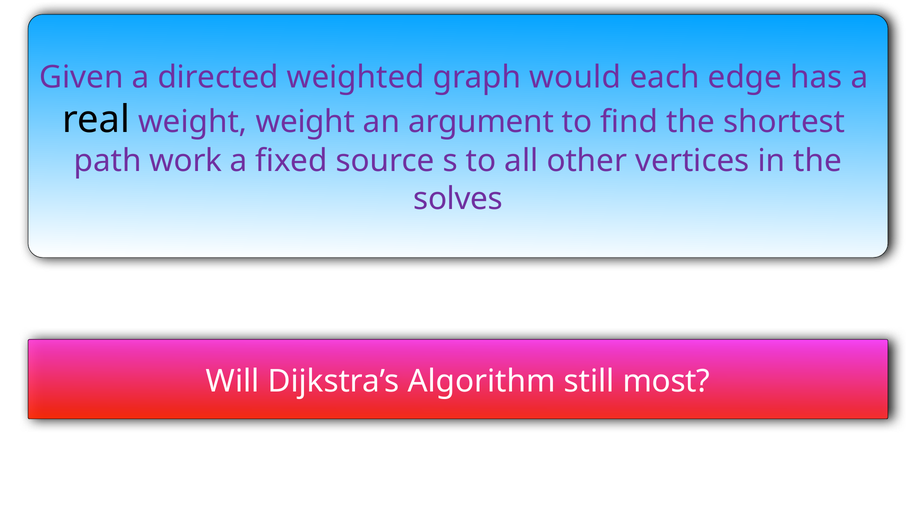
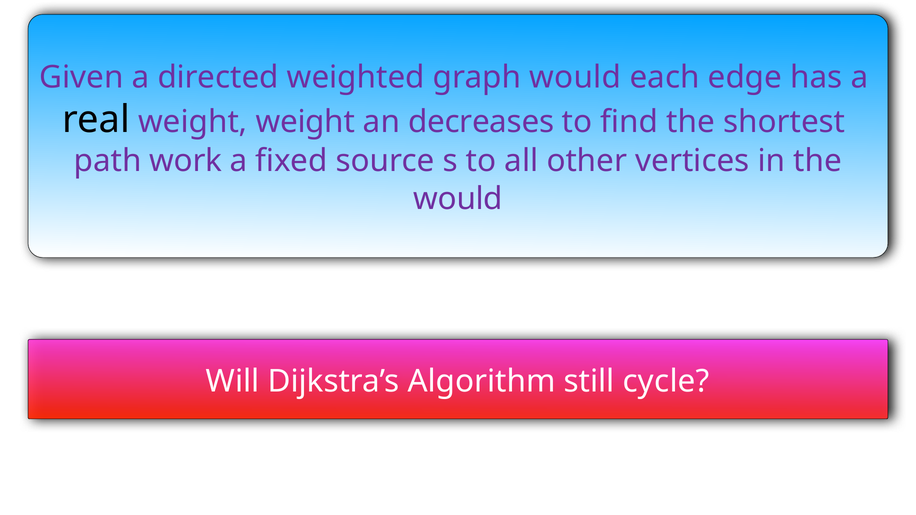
argument: argument -> decreases
solves at (458, 199): solves -> would
most: most -> cycle
